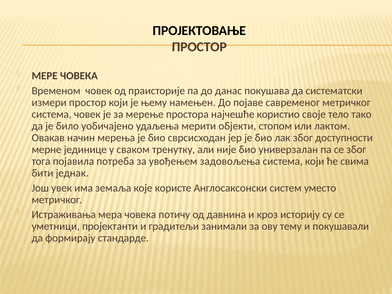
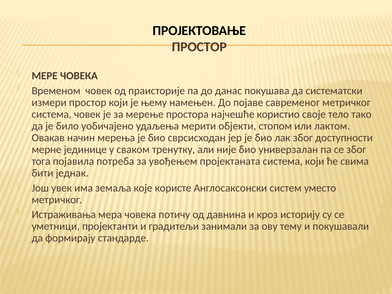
задовољења: задовољења -> пројектаната
